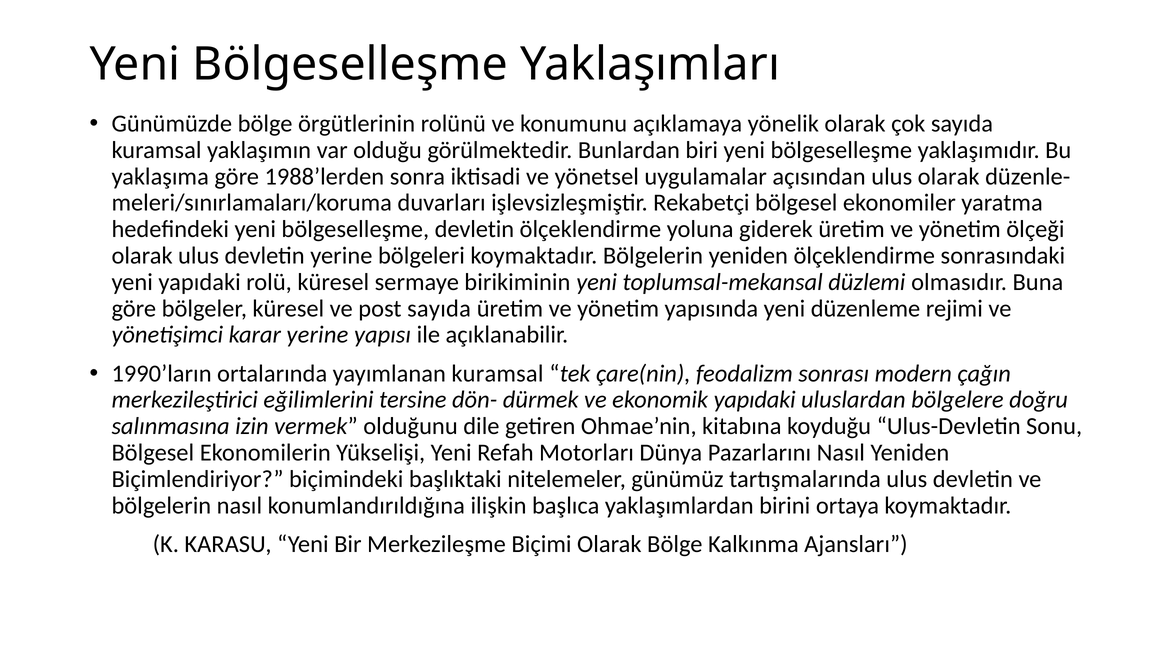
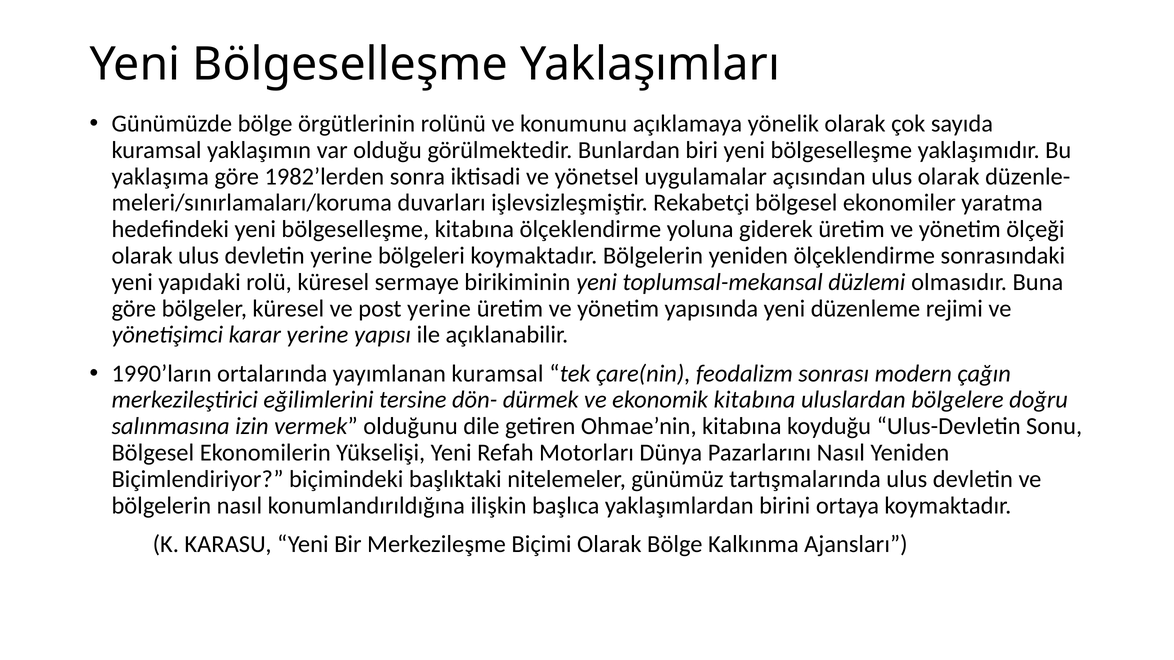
1988’lerden: 1988’lerden -> 1982’lerden
bölgeselleşme devletin: devletin -> kitabına
post sayıda: sayıda -> yerine
ekonomik yapıdaki: yapıdaki -> kitabına
